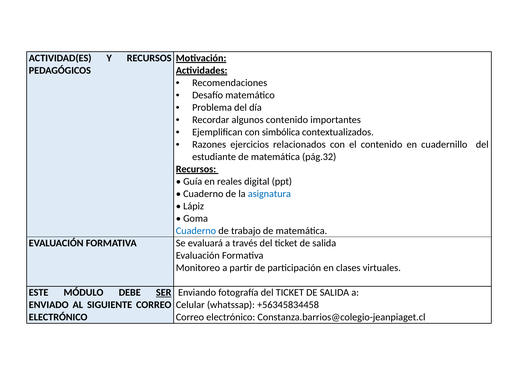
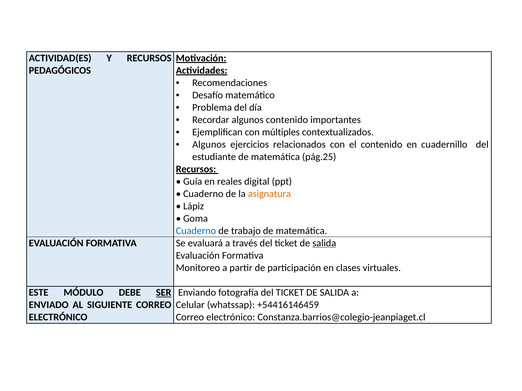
simbólica: simbólica -> múltiples
Razones at (209, 145): Razones -> Algunos
pág.32: pág.32 -> pág.25
asignatura colour: blue -> orange
salida at (324, 243) underline: none -> present
+56345834458: +56345834458 -> +54416146459
